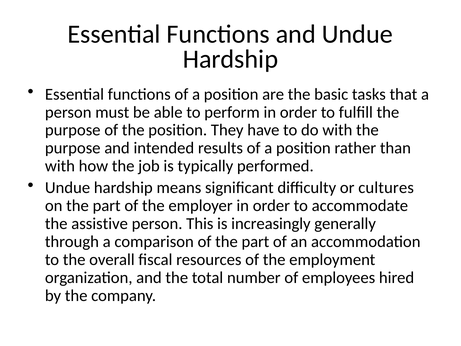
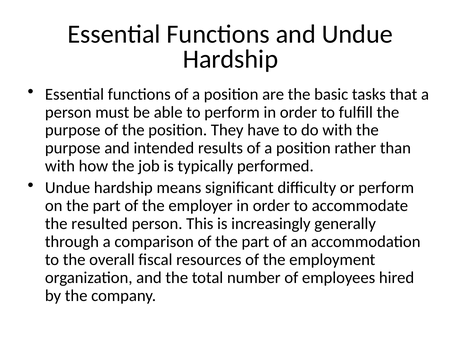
or cultures: cultures -> perform
assistive: assistive -> resulted
